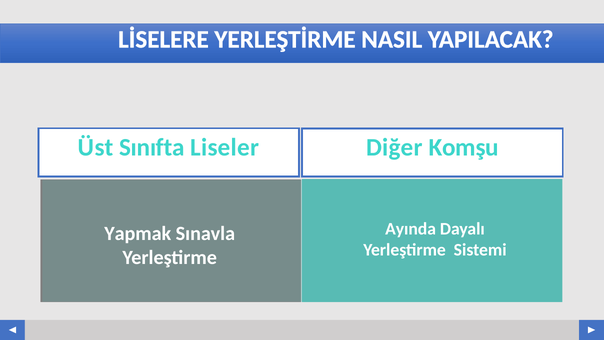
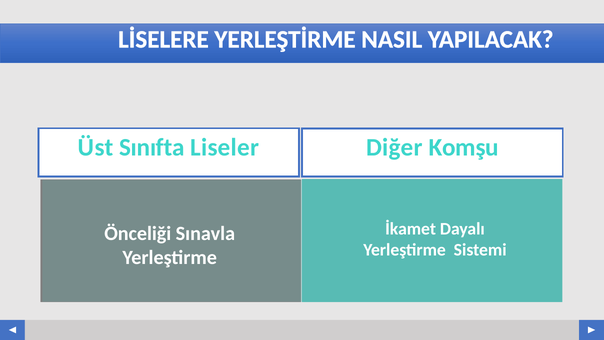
Ayında: Ayında -> İkamet
Yapmak: Yapmak -> Önceliği
